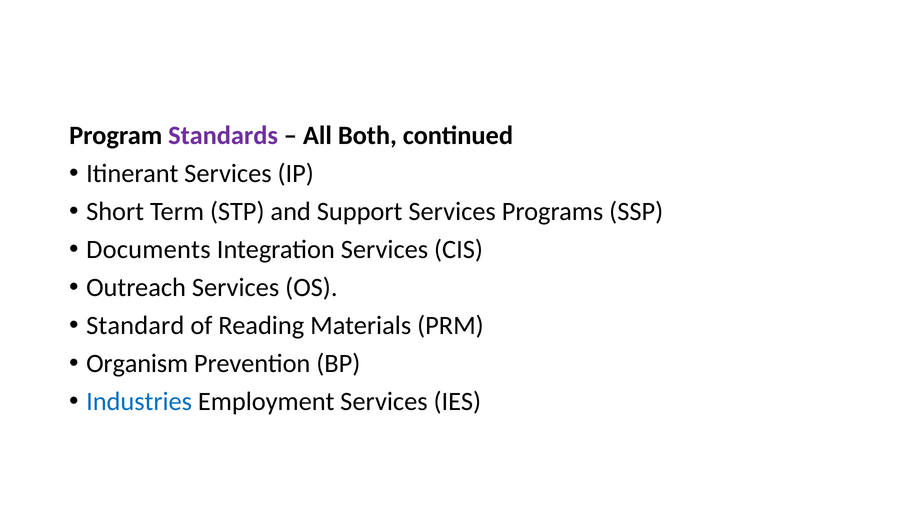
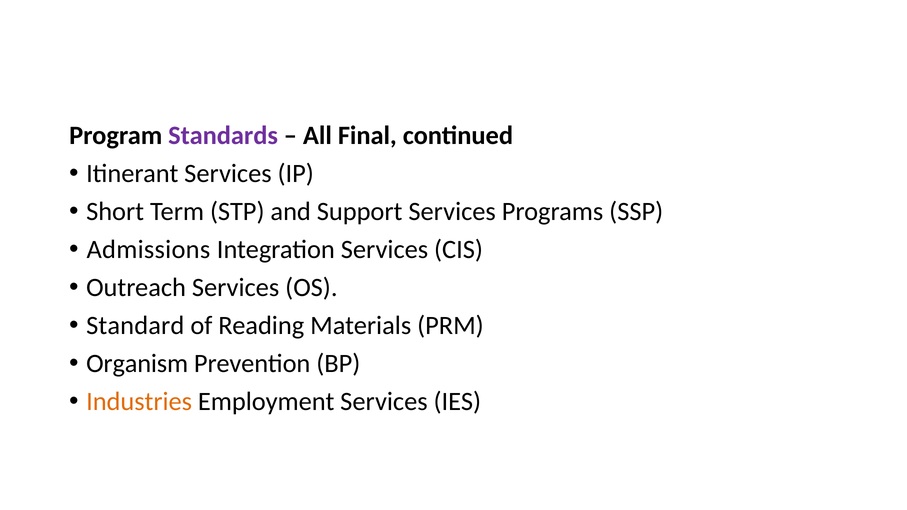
Both: Both -> Final
Documents: Documents -> Admissions
Industries colour: blue -> orange
